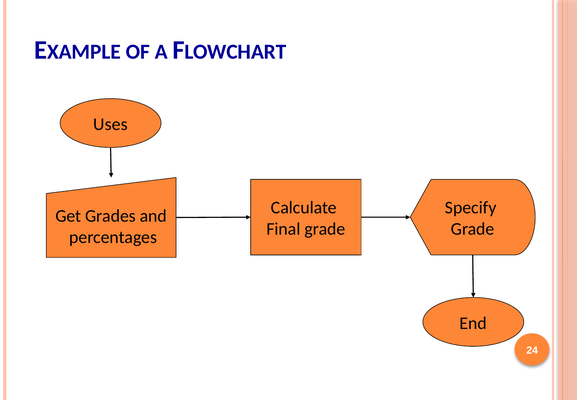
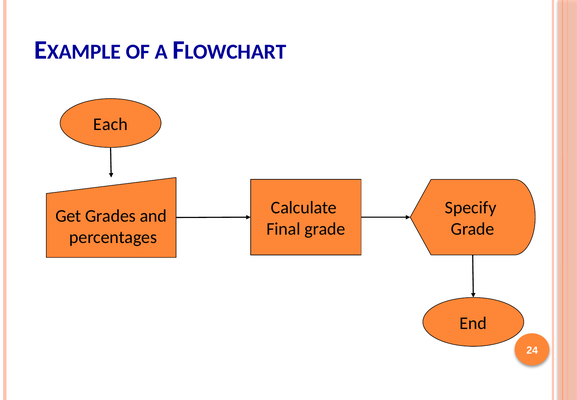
Uses: Uses -> Each
